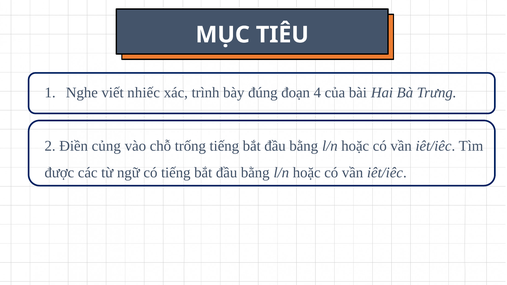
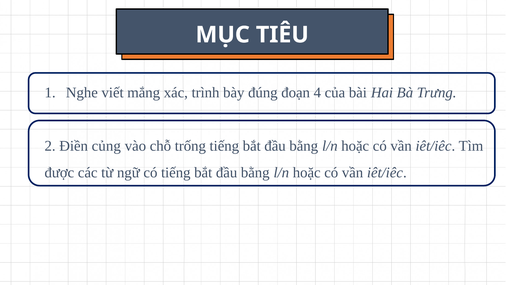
nhiếc: nhiếc -> mắng
